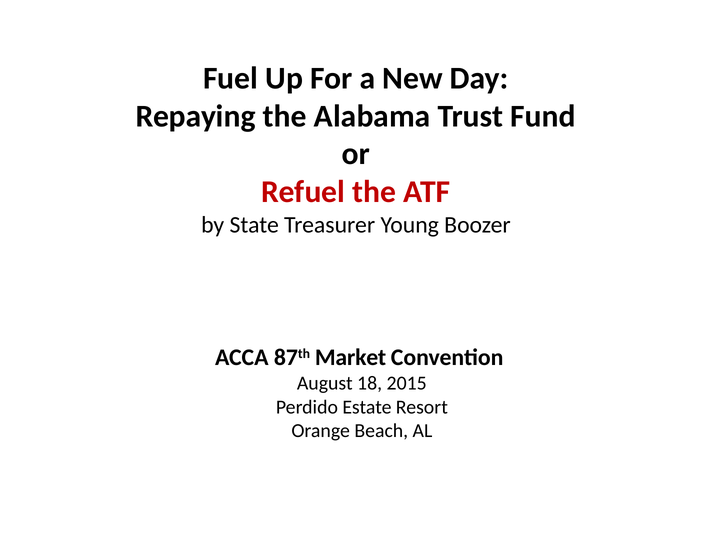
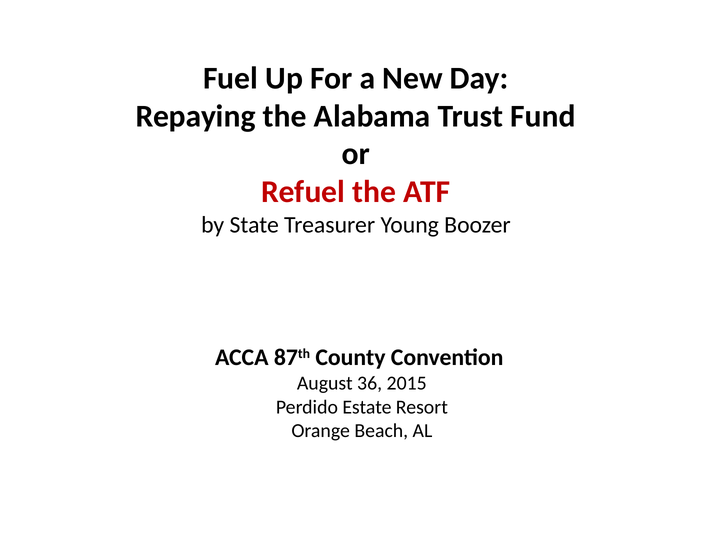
Market: Market -> County
18: 18 -> 36
